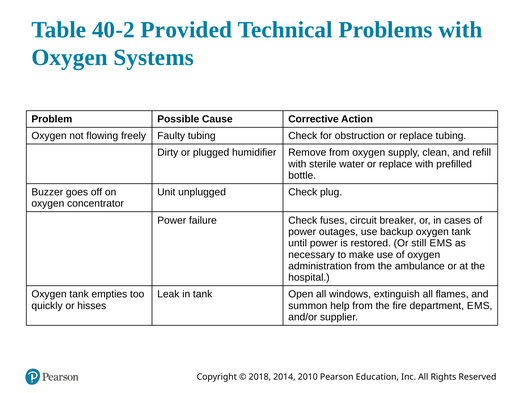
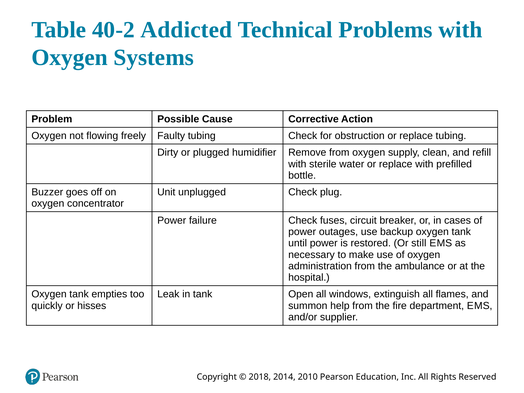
Provided: Provided -> Addicted
